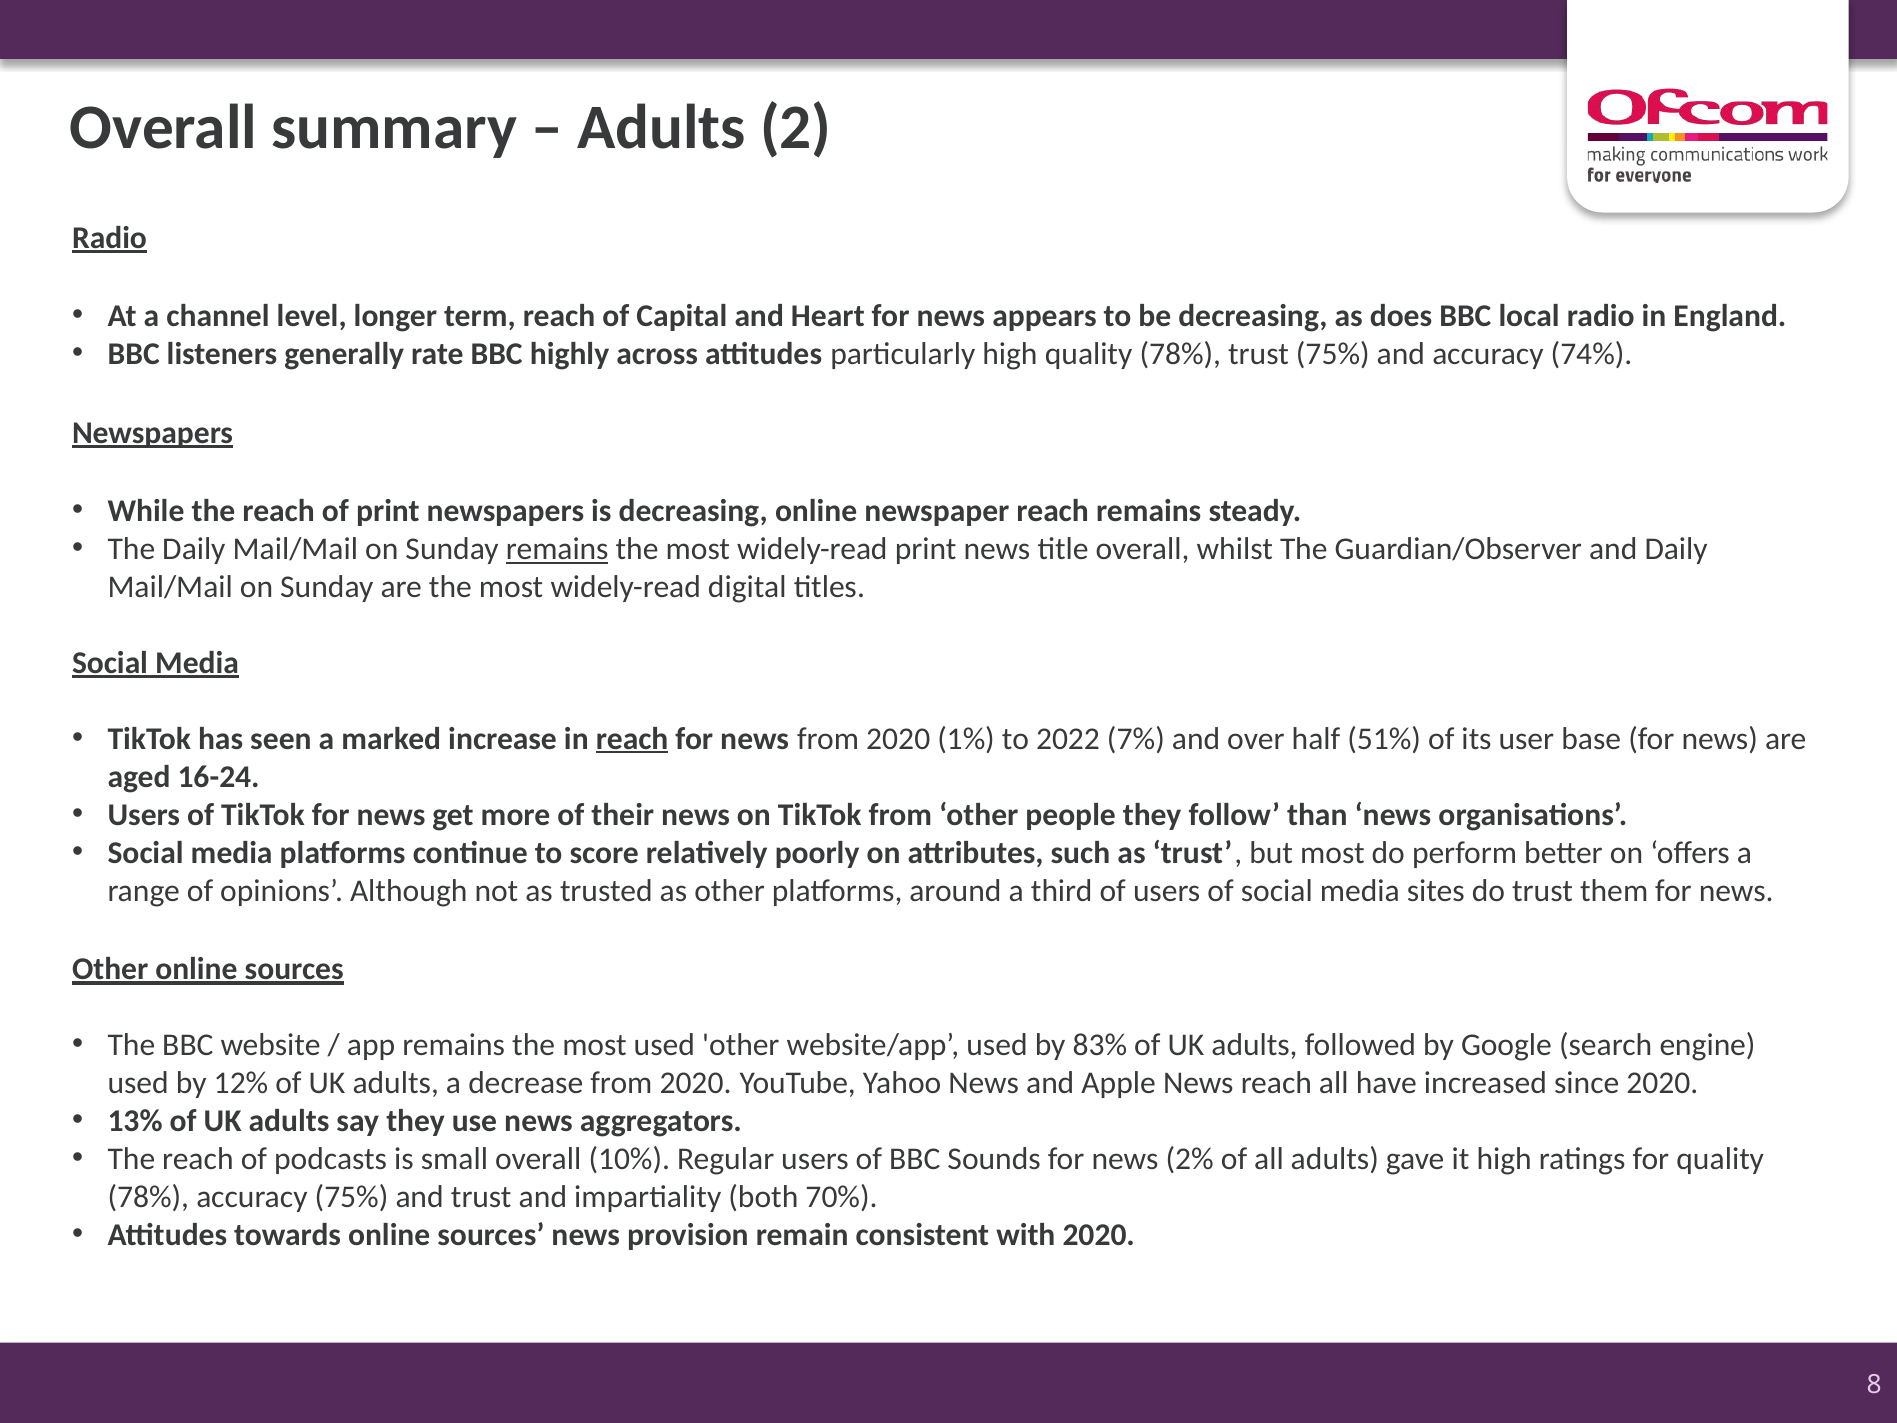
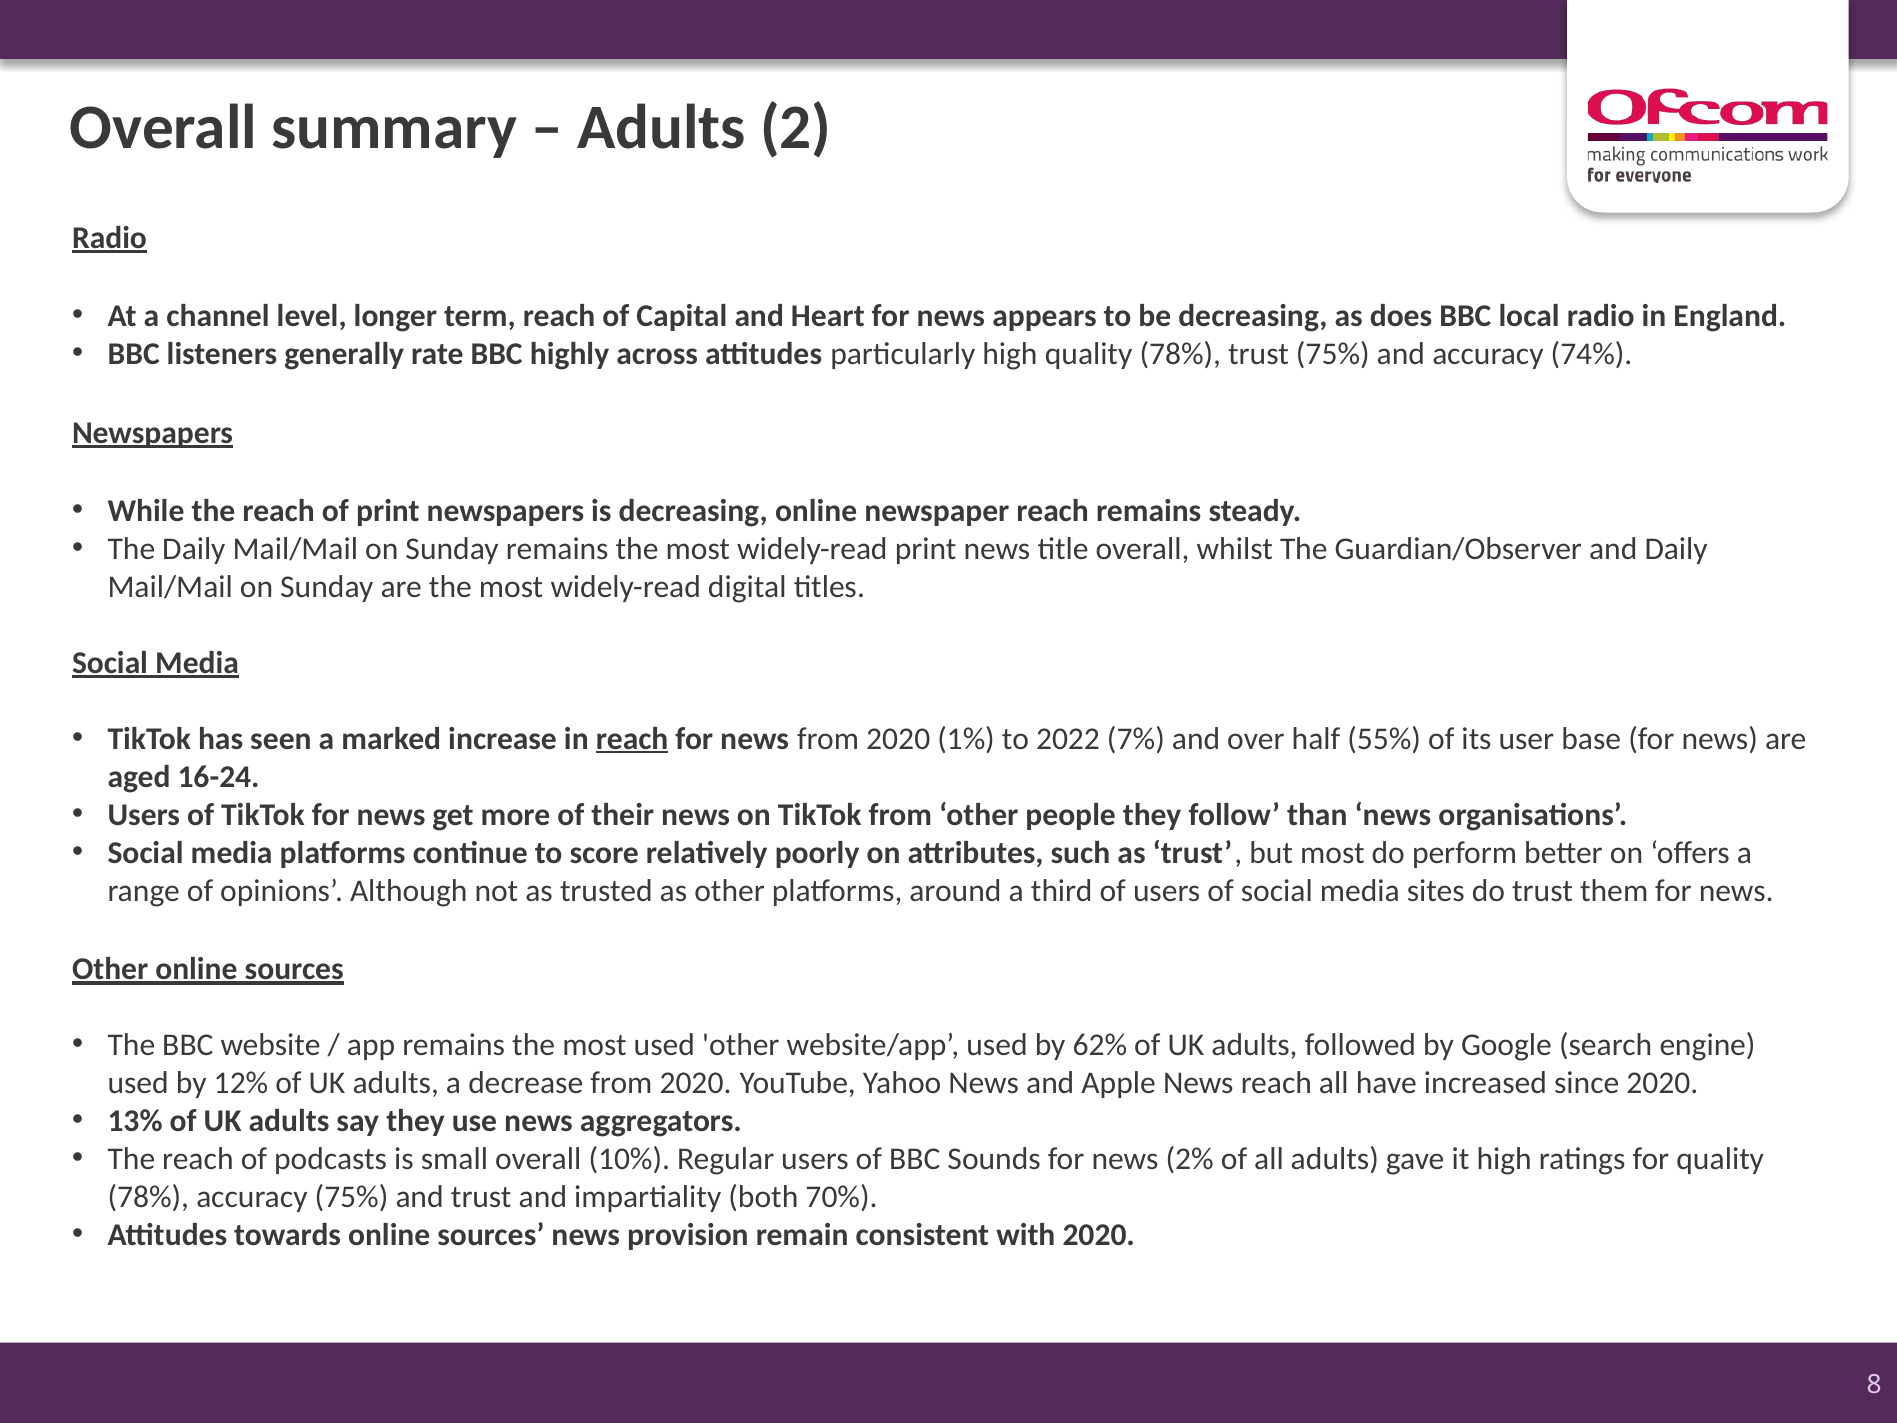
remains at (557, 549) underline: present -> none
51%: 51% -> 55%
83%: 83% -> 62%
